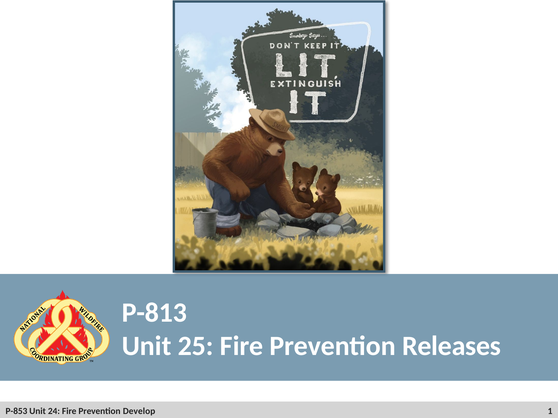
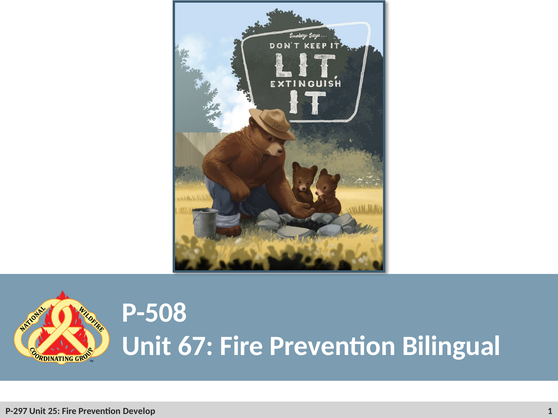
P-813: P-813 -> P-508
25: 25 -> 67
Releases: Releases -> Bilingual
P-853: P-853 -> P-297
24: 24 -> 25
